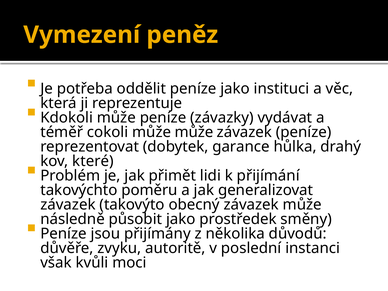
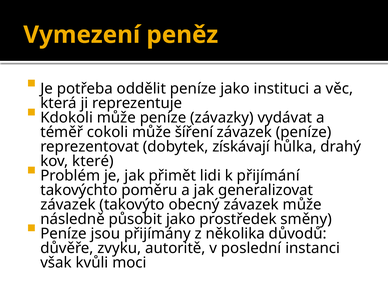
může může: může -> šíření
garance: garance -> získávají
